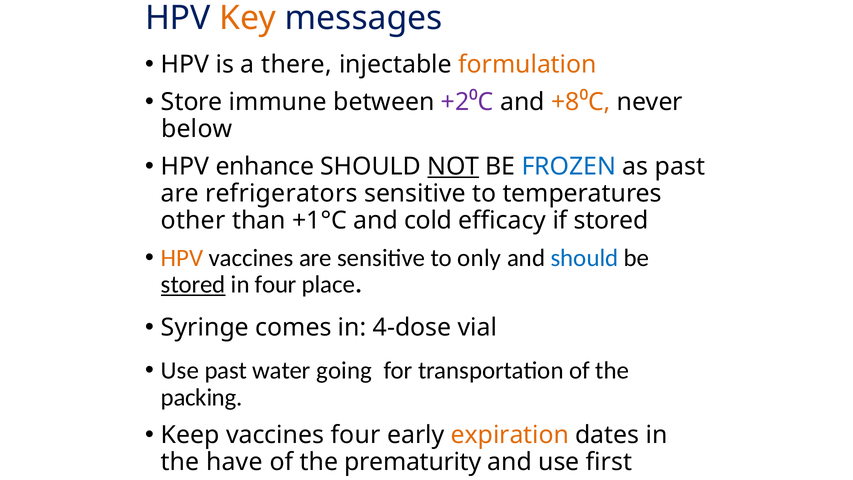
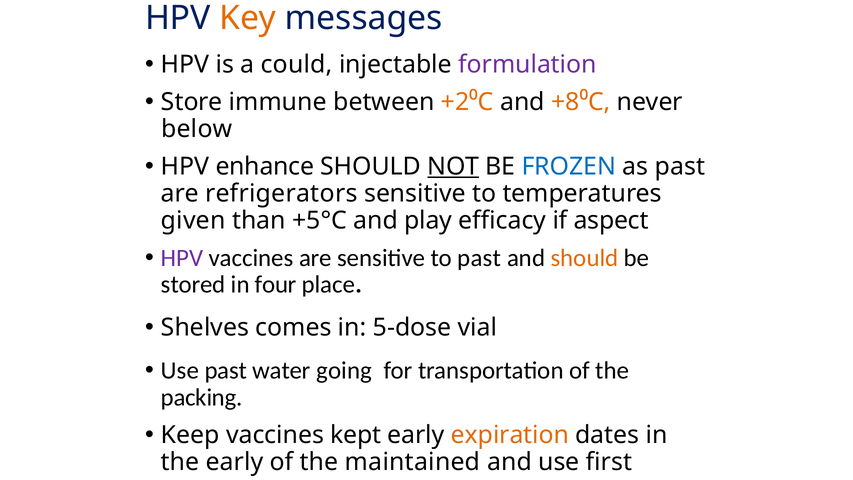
there: there -> could
formulation colour: orange -> purple
+2⁰C colour: purple -> orange
other: other -> given
+1°C: +1°C -> +5°C
cold: cold -> play
if stored: stored -> aspect
HPV at (182, 258) colour: orange -> purple
to only: only -> past
should at (584, 258) colour: blue -> orange
stored at (193, 285) underline: present -> none
Syringe: Syringe -> Shelves
4-dose: 4-dose -> 5-dose
vaccines four: four -> kept
the have: have -> early
prematurity: prematurity -> maintained
